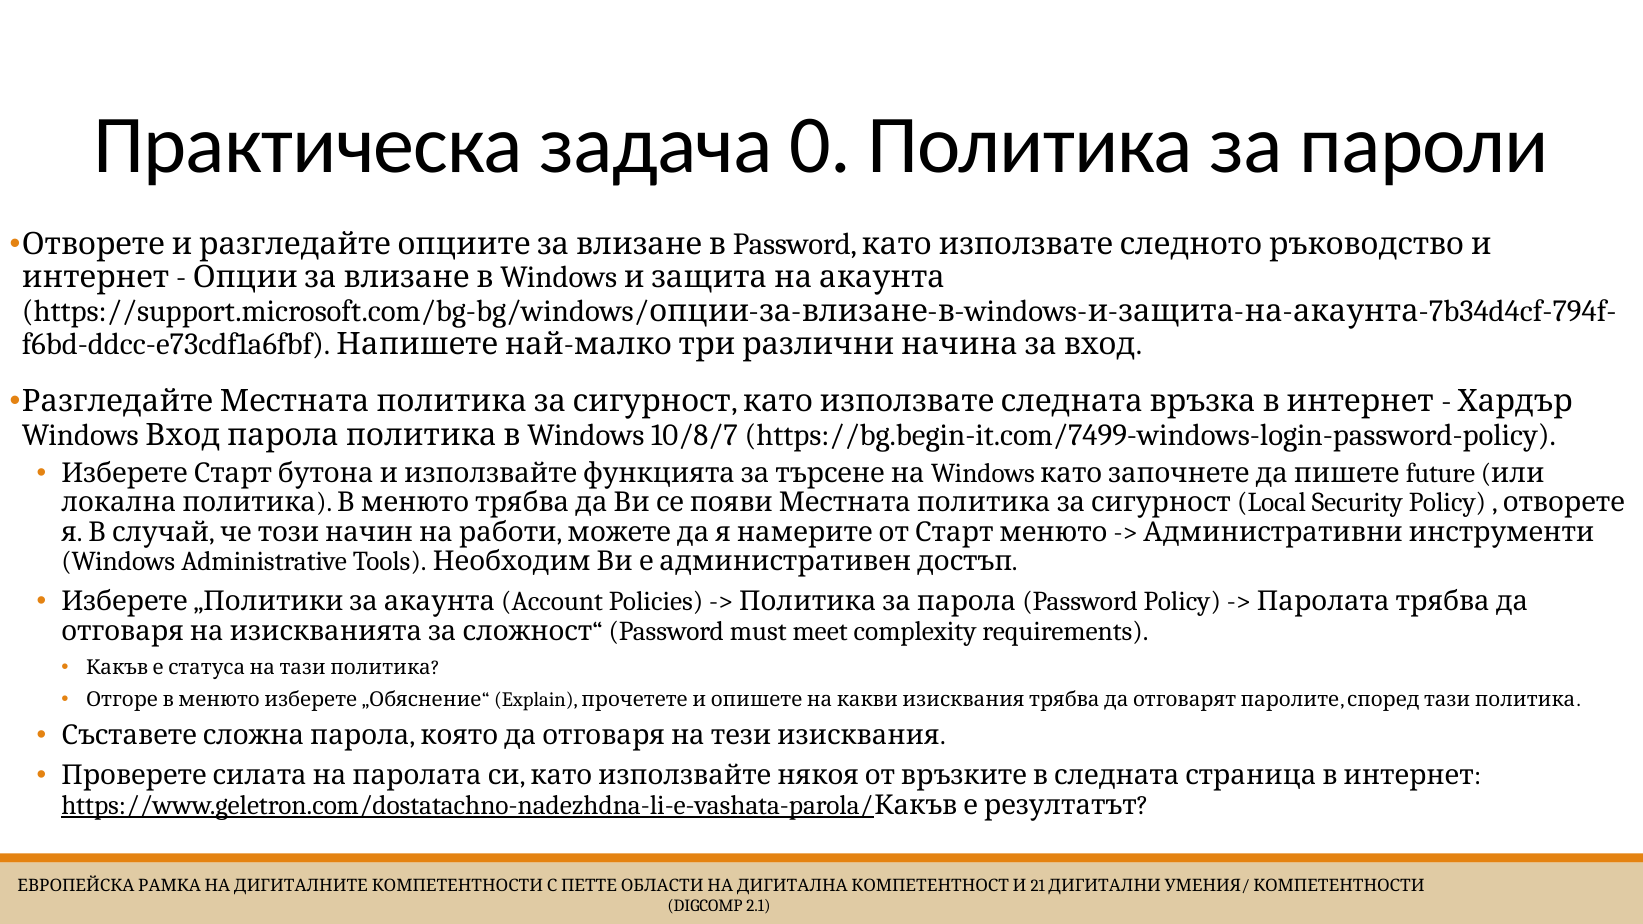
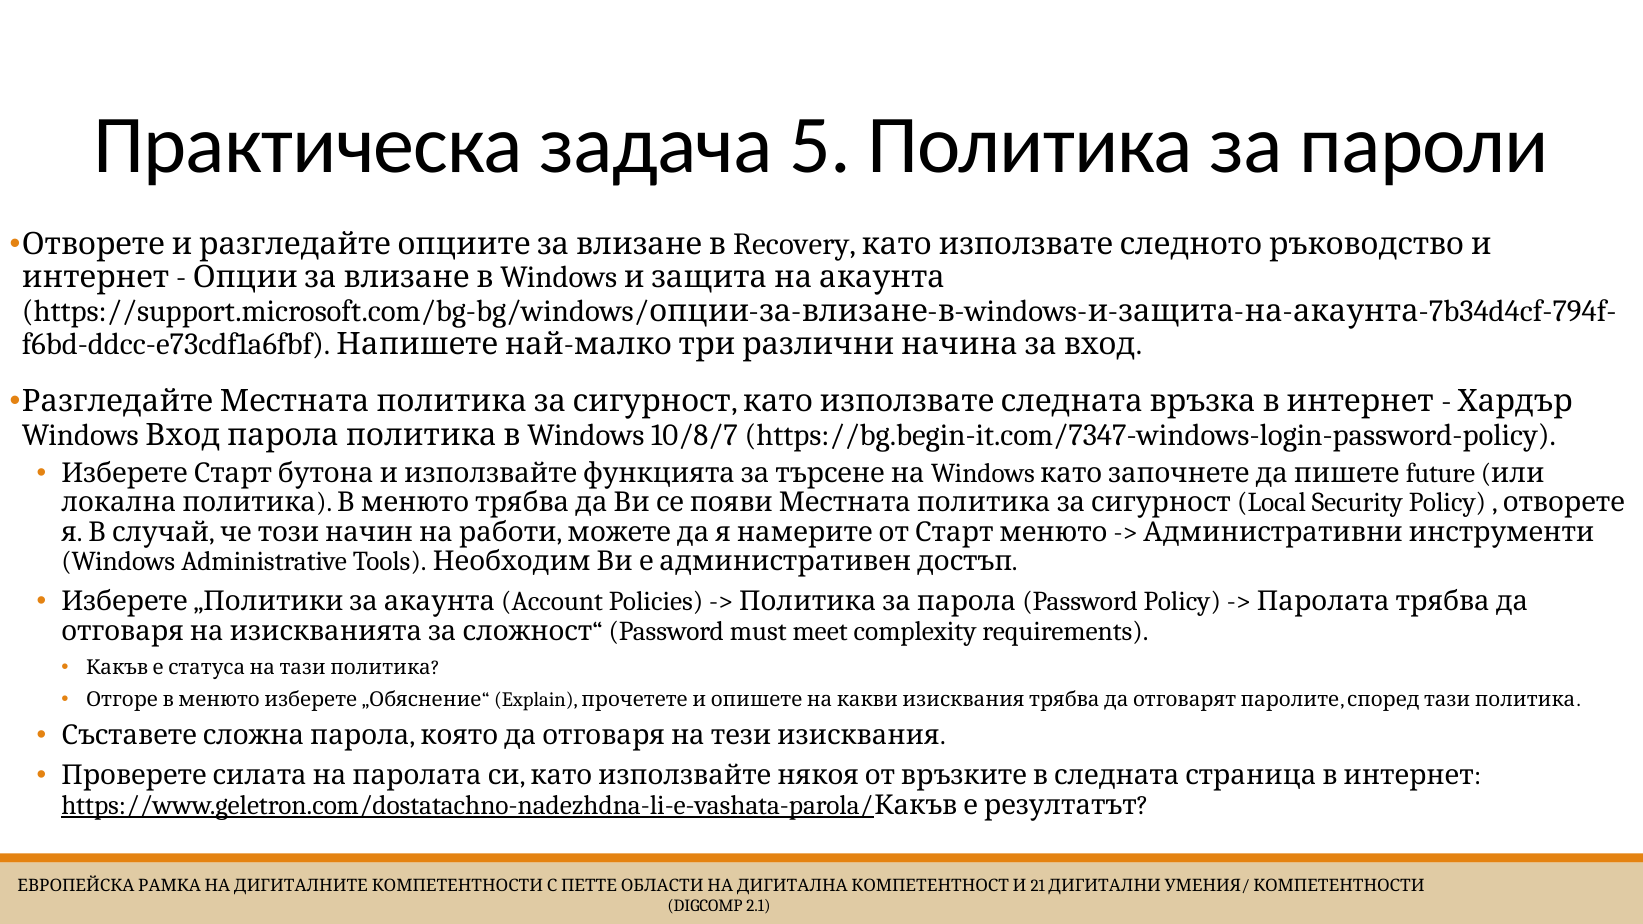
0: 0 -> 5
Password at (795, 245): Password -> Recovery
https://bg.begin-it.com/7499-windows-login-password-policy: https://bg.begin-it.com/7499-windows-login-password-policy -> https://bg.begin-it.com/7347-windows-login-password-policy
